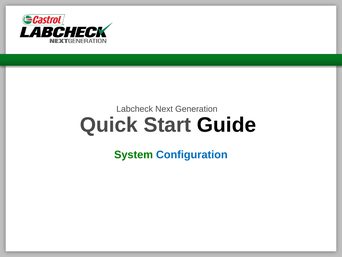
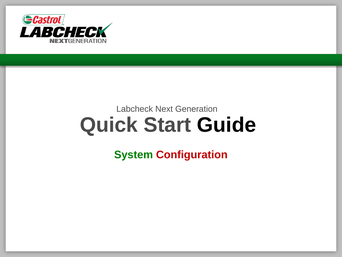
Configuration colour: blue -> red
